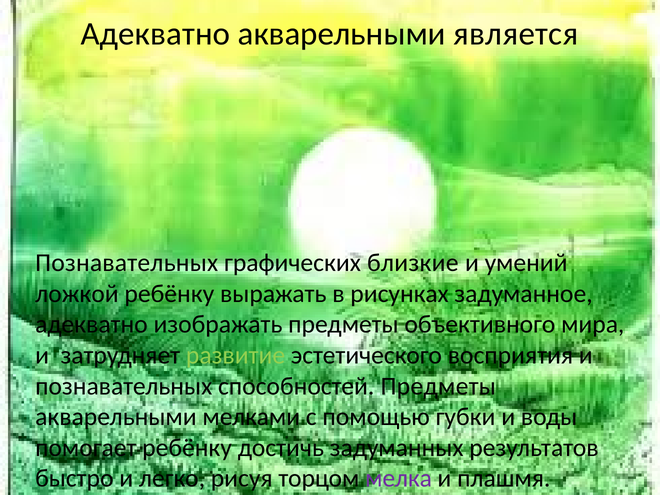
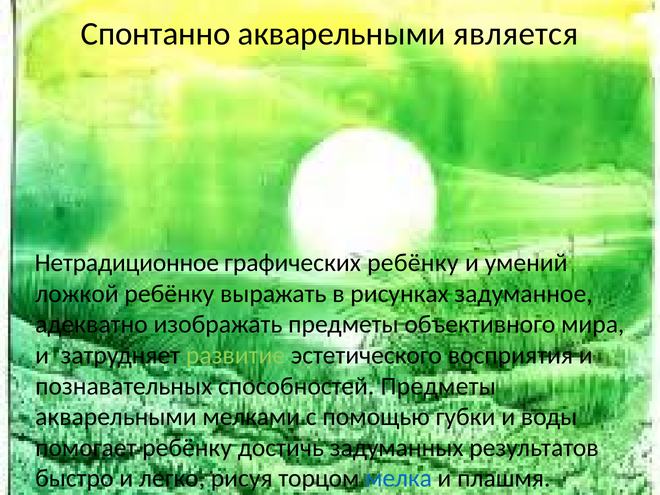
Адекватно at (155, 34): Адекватно -> Спонтанно
Познавательных at (127, 263): Познавательных -> Нетрадиционное
графических близкие: близкие -> ребёнку
мелка colour: purple -> blue
